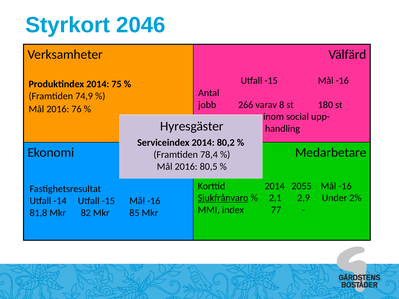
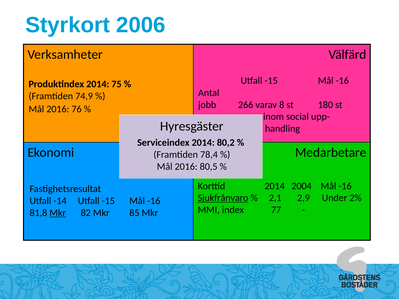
2046: 2046 -> 2006
2055: 2055 -> 2004
Mkr at (58, 213) underline: none -> present
